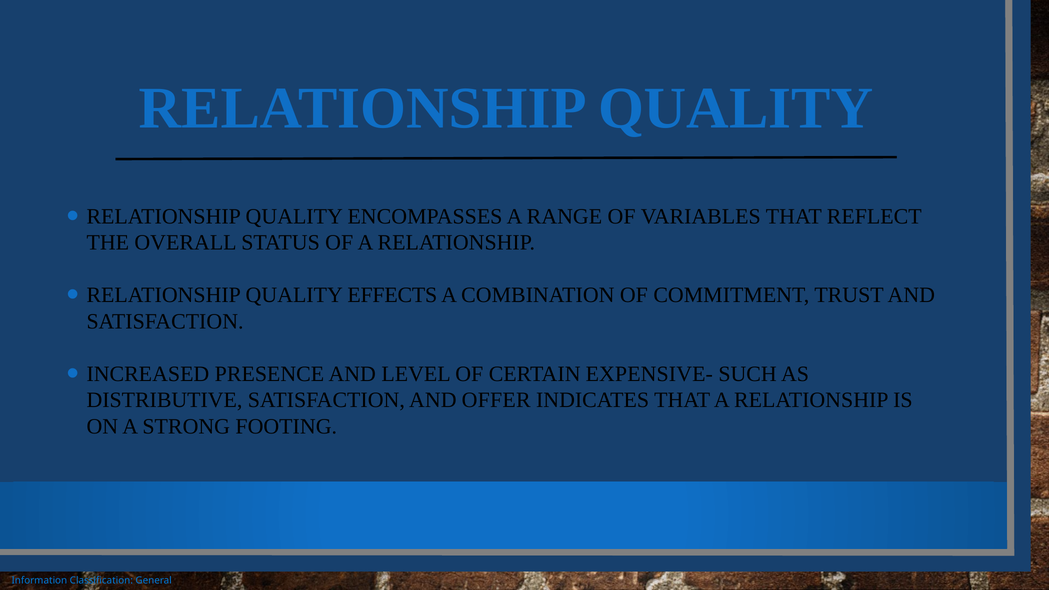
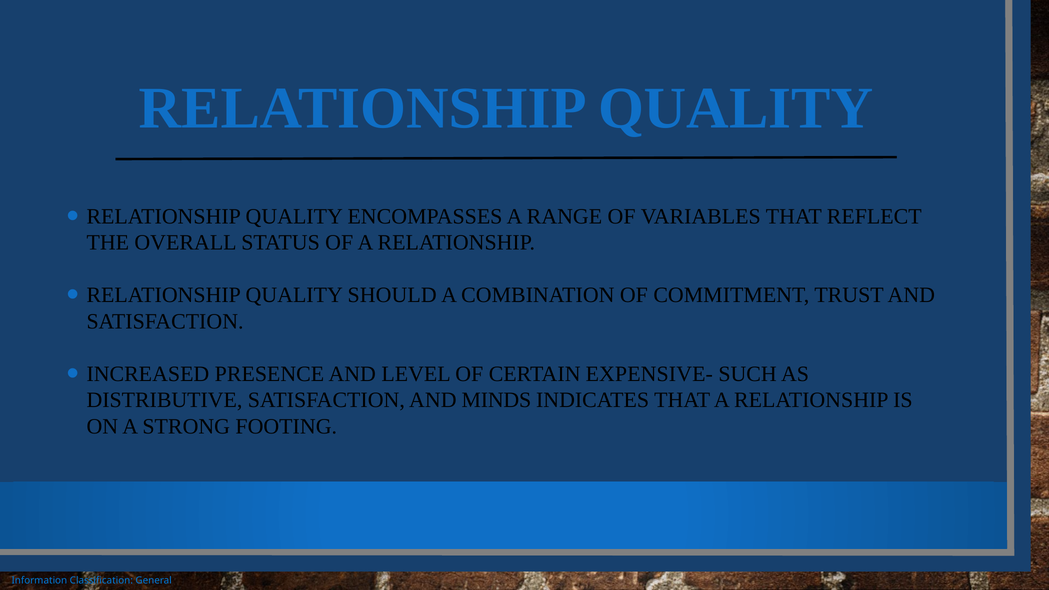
EFFECTS: EFFECTS -> SHOULD
OFFER: OFFER -> MINDS
